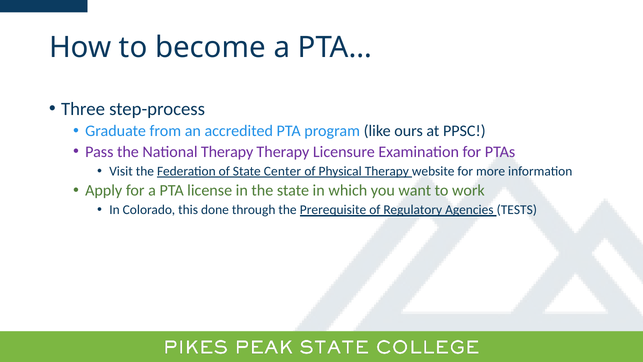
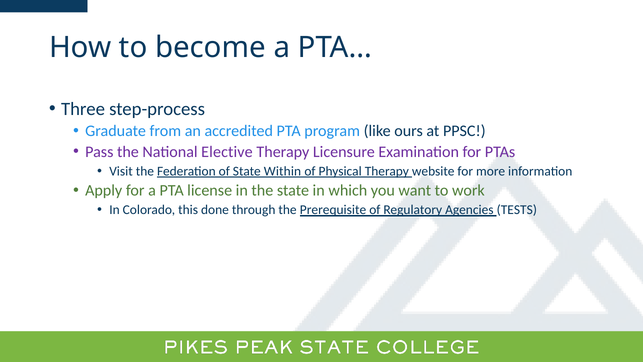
National Therapy: Therapy -> Elective
Center: Center -> Within
